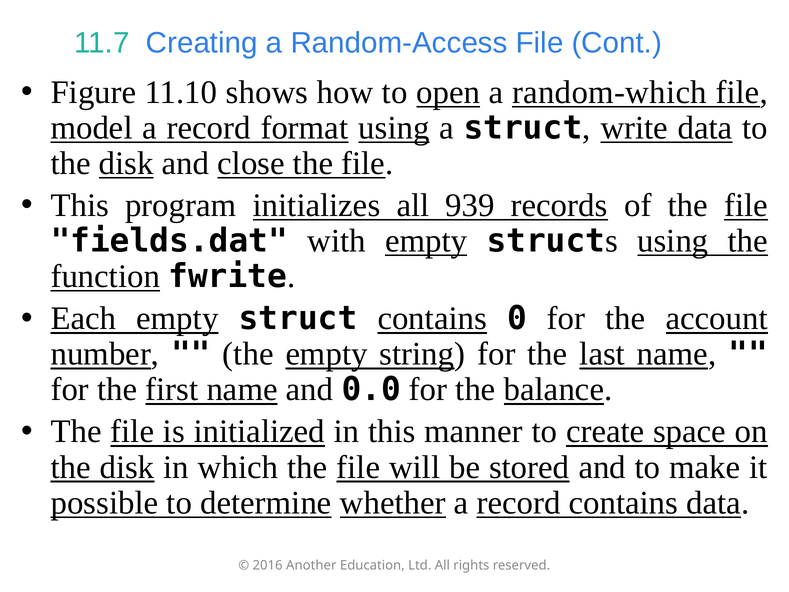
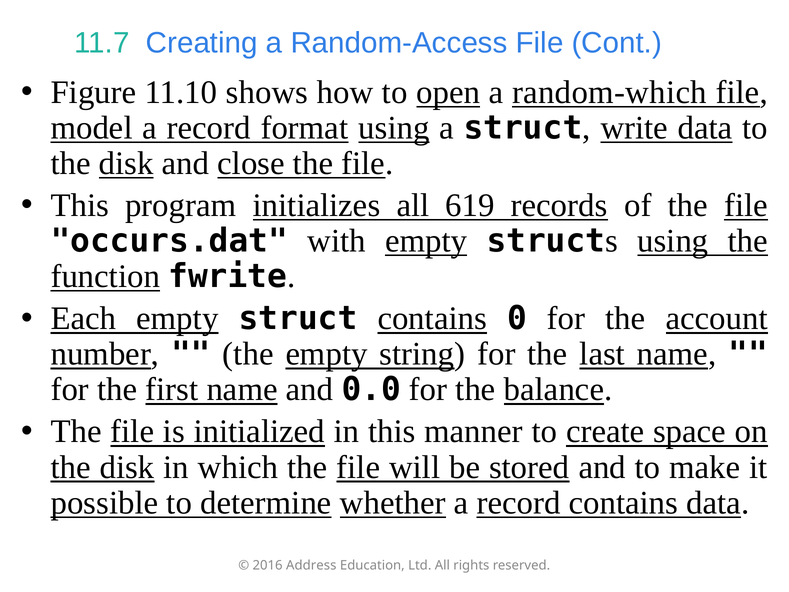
939: 939 -> 619
fields.dat: fields.dat -> occurs.dat
Another: Another -> Address
